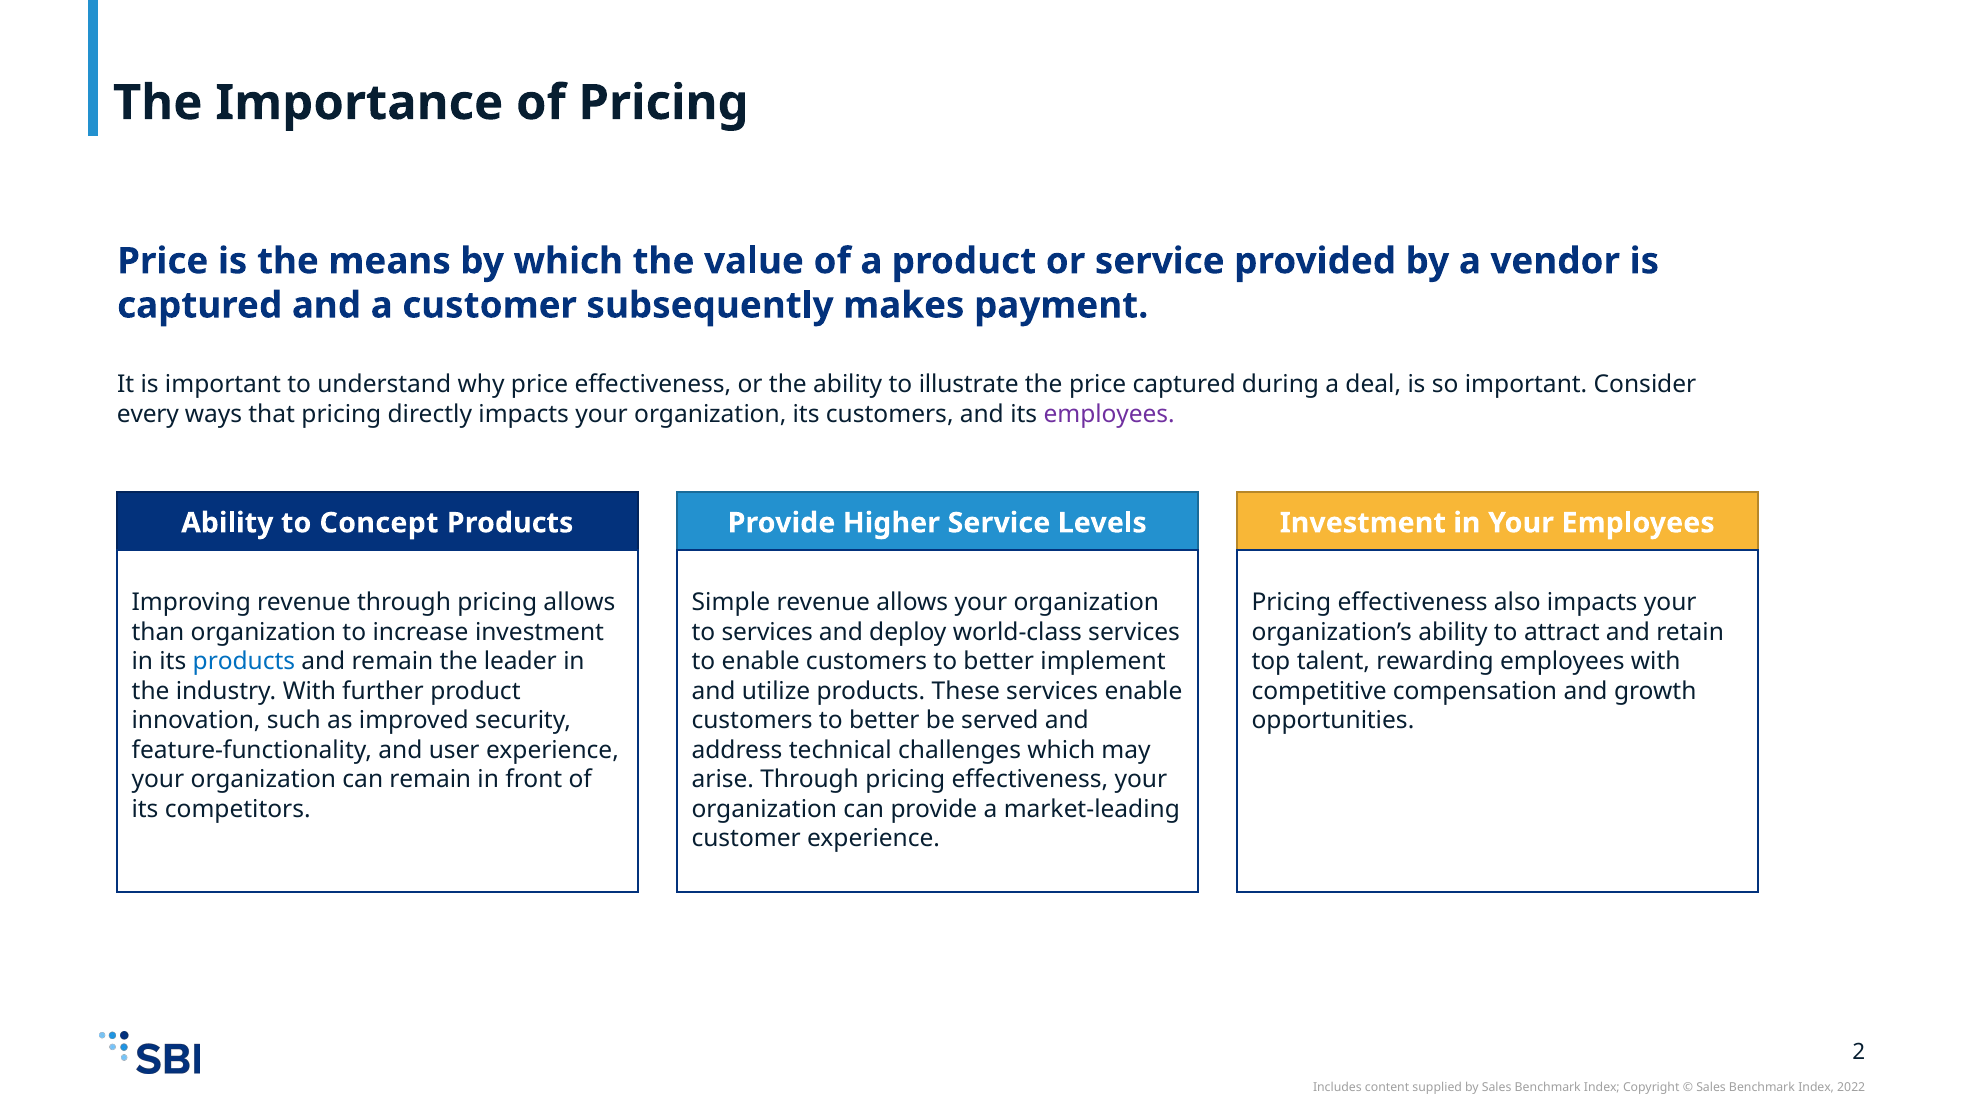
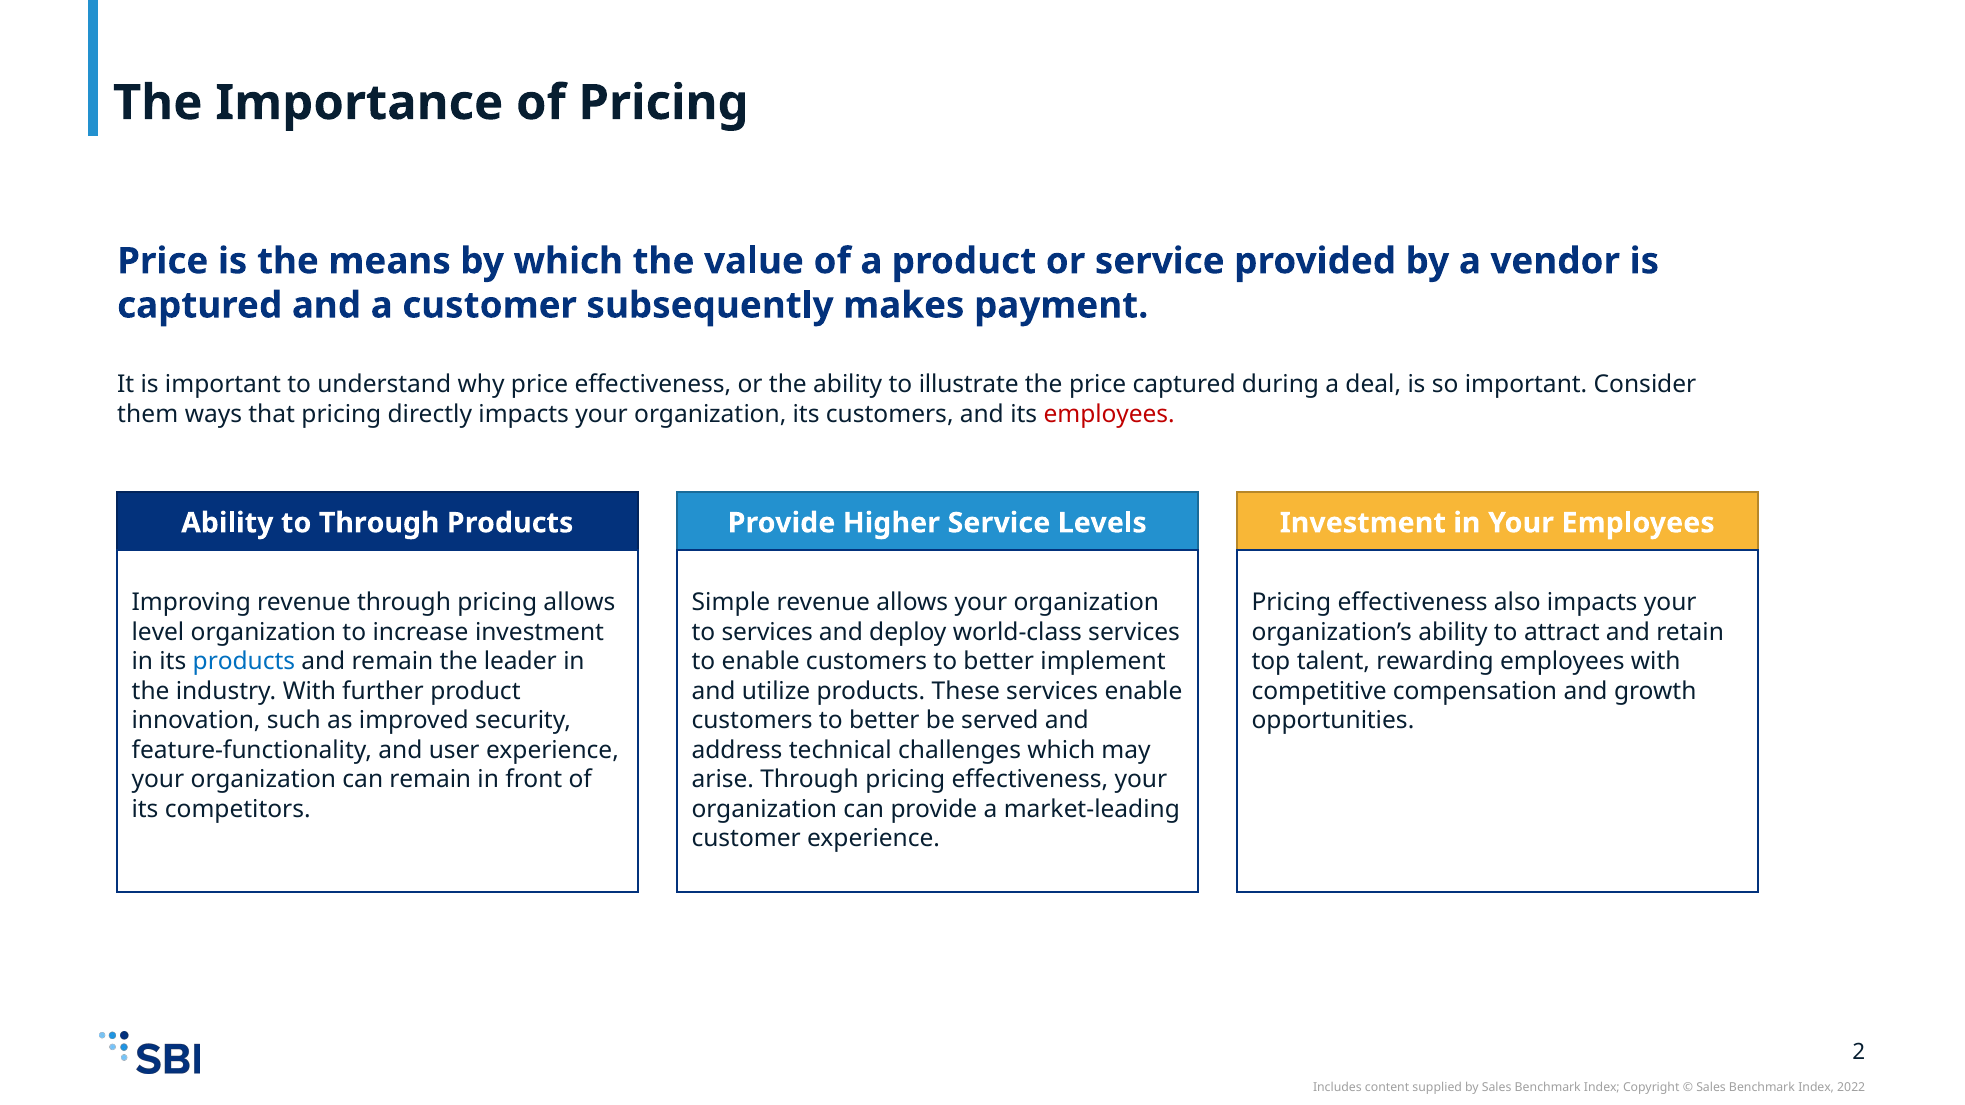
every: every -> them
employees at (1109, 414) colour: purple -> red
to Concept: Concept -> Through
than: than -> level
